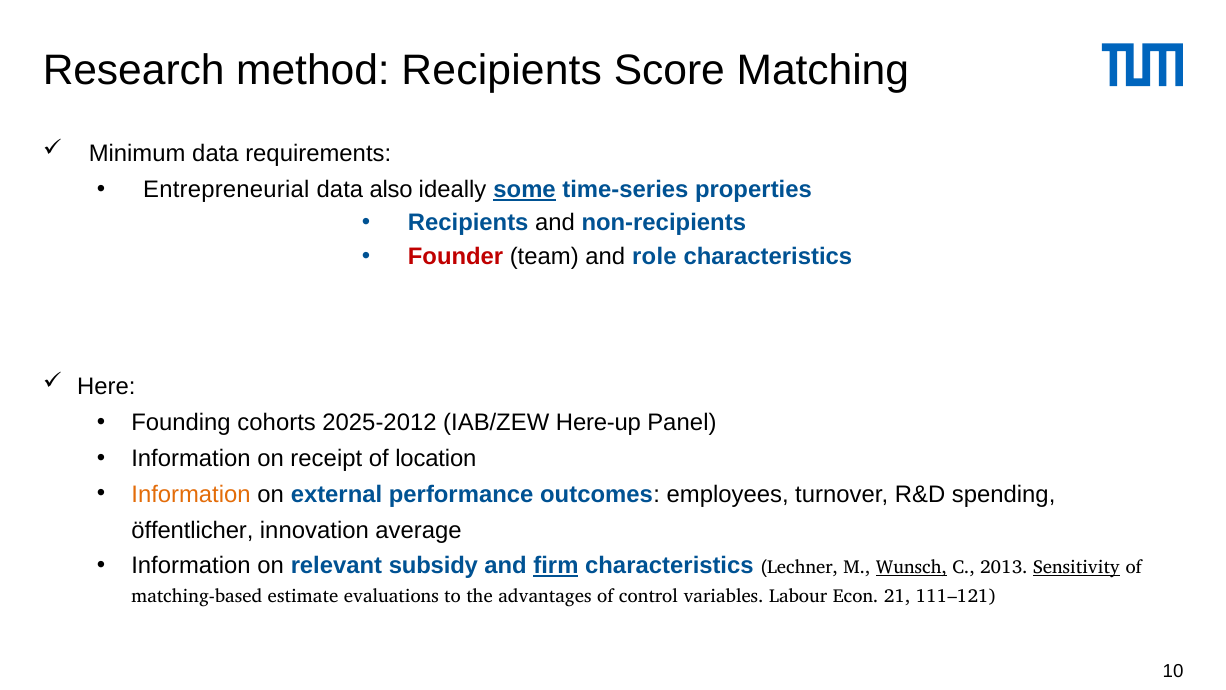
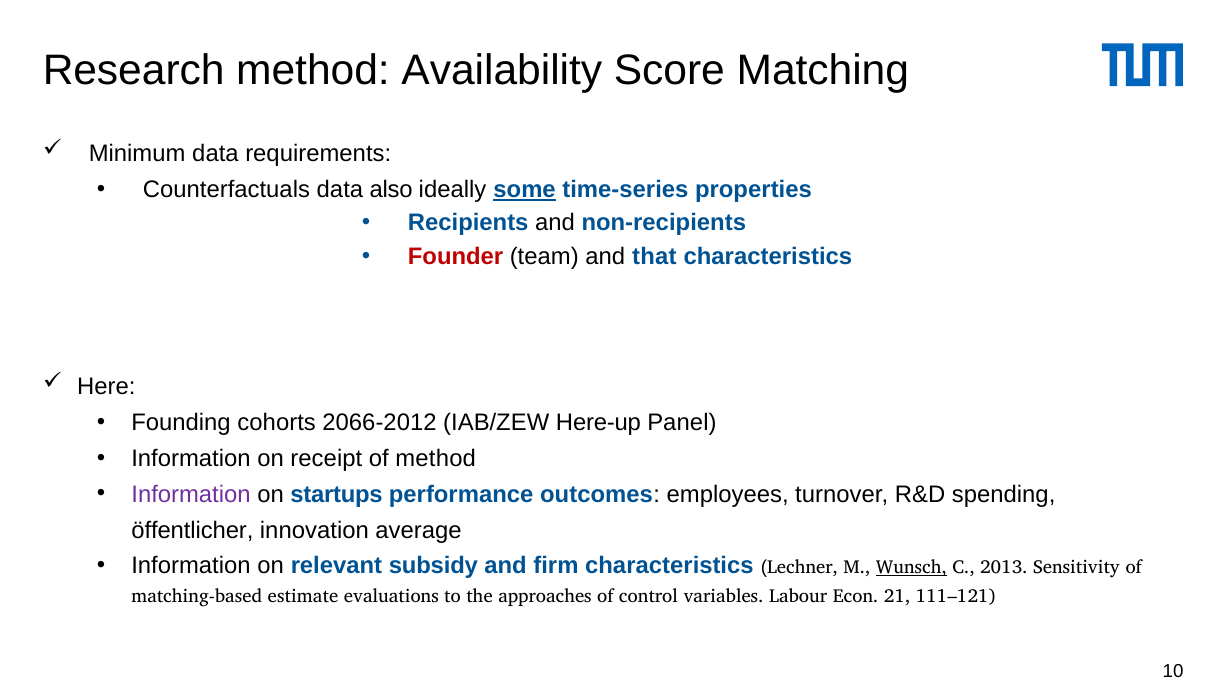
method Recipients: Recipients -> Availability
Entrepreneurial: Entrepreneurial -> Counterfactuals
role: role -> that
2025-2012: 2025-2012 -> 2066-2012
of location: location -> method
Information at (191, 494) colour: orange -> purple
external: external -> startups
firm underline: present -> none
Sensitivity underline: present -> none
advantages: advantages -> approaches
